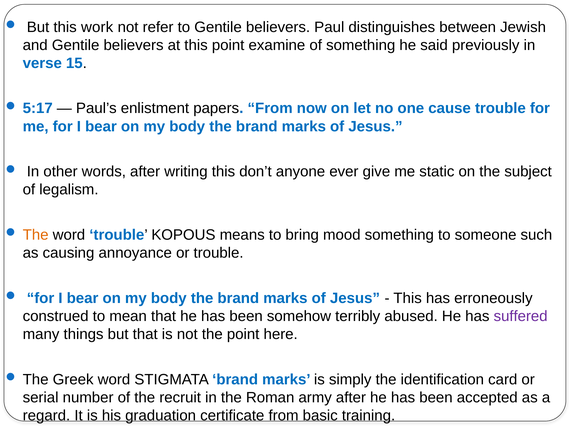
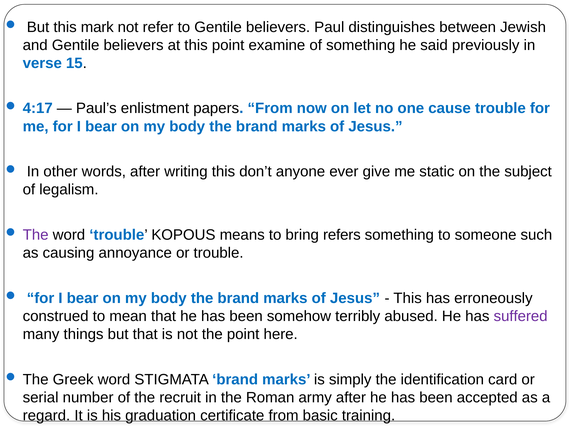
work: work -> mark
5:17: 5:17 -> 4:17
The at (36, 235) colour: orange -> purple
mood: mood -> refers
